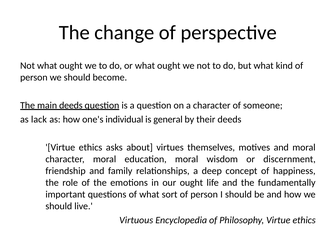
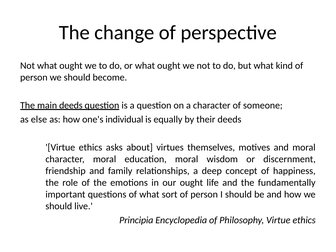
lack: lack -> else
general: general -> equally
Virtuous: Virtuous -> Principia
